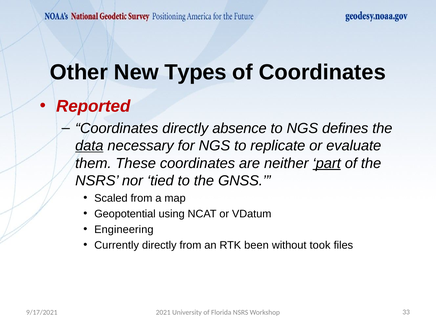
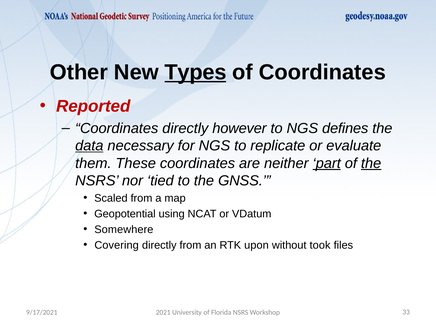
Types underline: none -> present
absence: absence -> however
the at (371, 163) underline: none -> present
Engineering: Engineering -> Somewhere
Currently: Currently -> Covering
been: been -> upon
